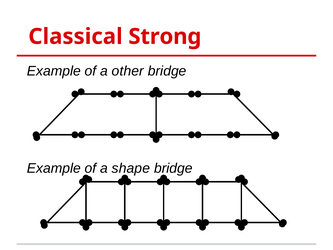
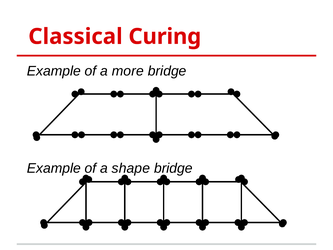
Strong: Strong -> Curing
other: other -> more
